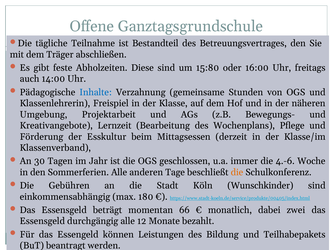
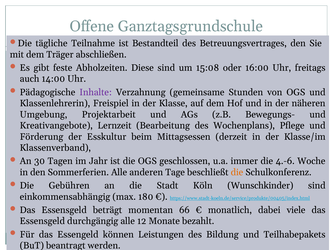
15:80: 15:80 -> 15:08
Inhalte colour: blue -> purple
zwei: zwei -> viele
